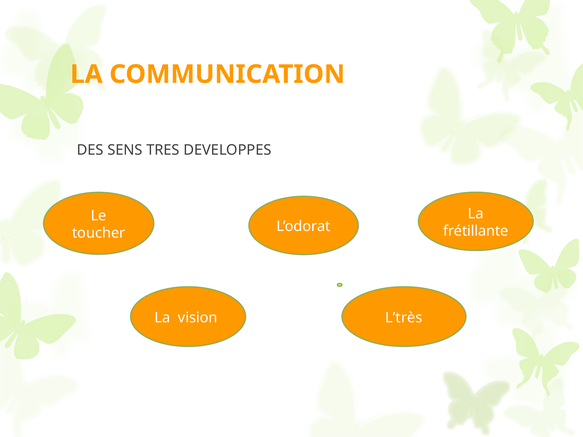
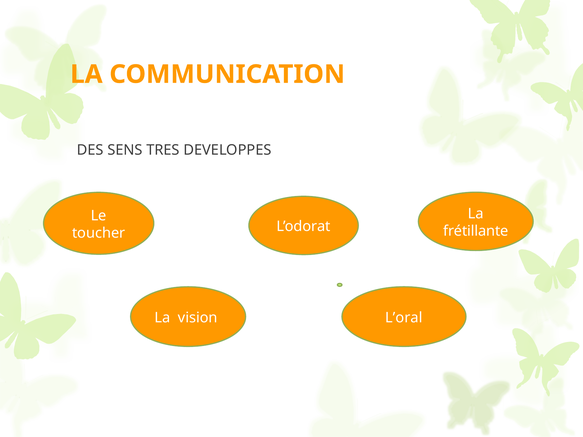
L’très: L’très -> L’oral
